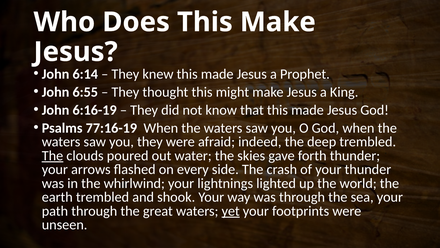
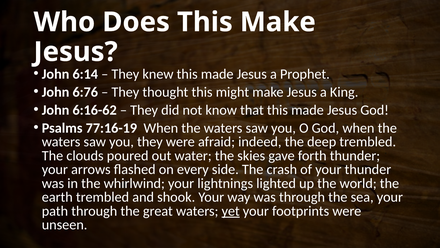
6:55: 6:55 -> 6:76
6:16-19: 6:16-19 -> 6:16-62
The at (53, 155) underline: present -> none
